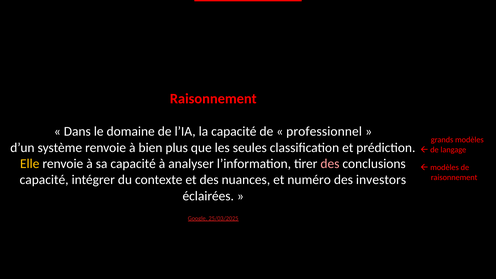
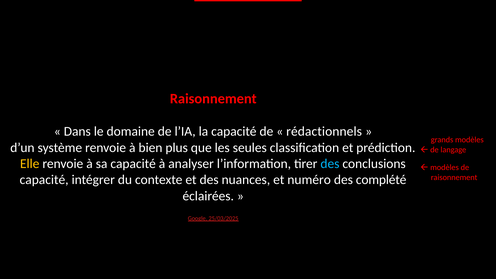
professionnel: professionnel -> rédactionnels
des at (330, 164) colour: pink -> light blue
investors: investors -> complété
